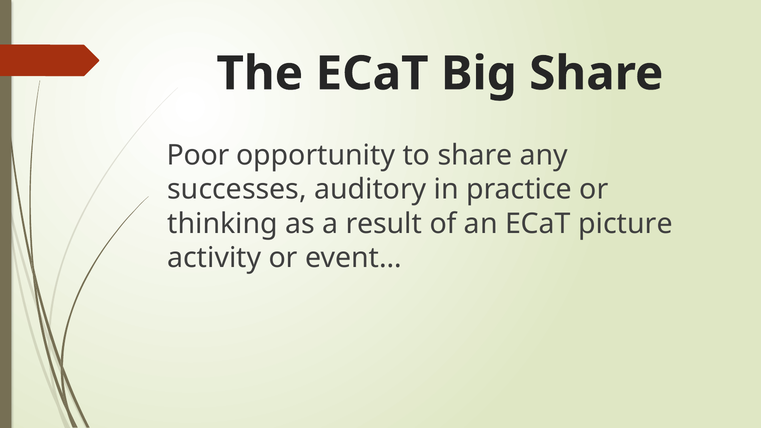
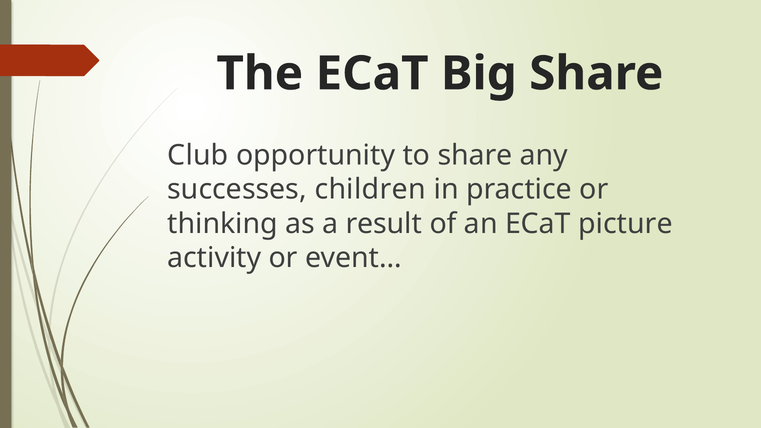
Poor: Poor -> Club
auditory: auditory -> children
